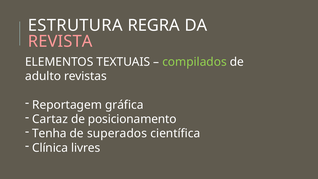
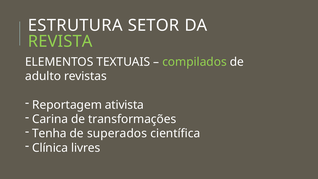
REGRA: REGRA -> SETOR
REVISTA colour: pink -> light green
gráfica: gráfica -> ativista
Cartaz: Cartaz -> Carina
posicionamento: posicionamento -> transformações
